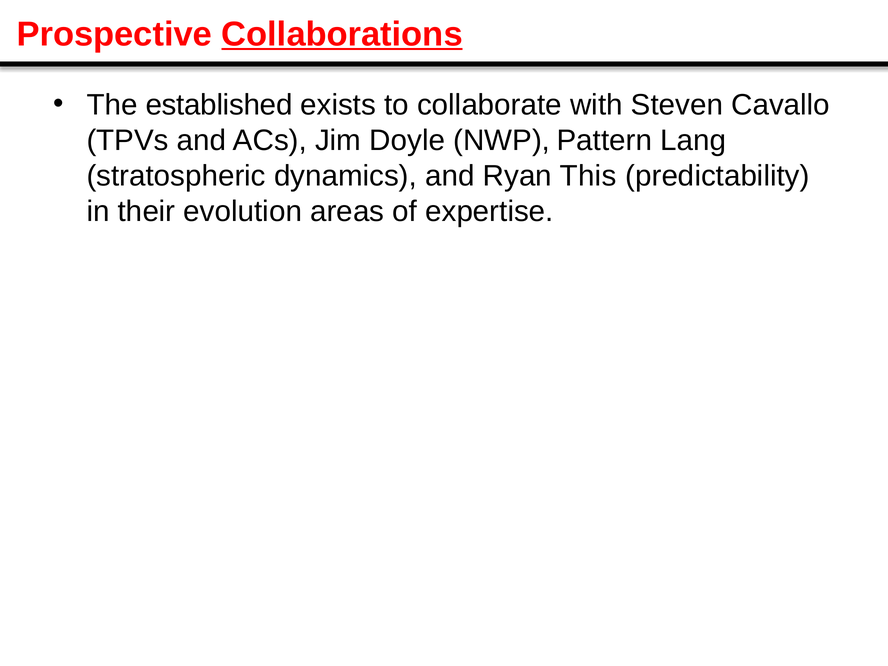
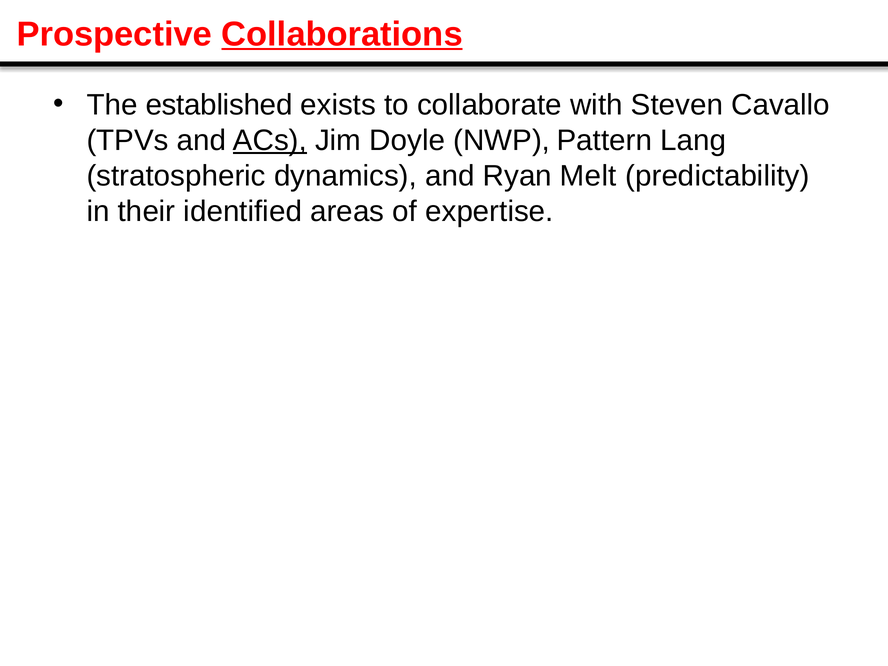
ACs underline: none -> present
This: This -> Melt
evolution: evolution -> identified
